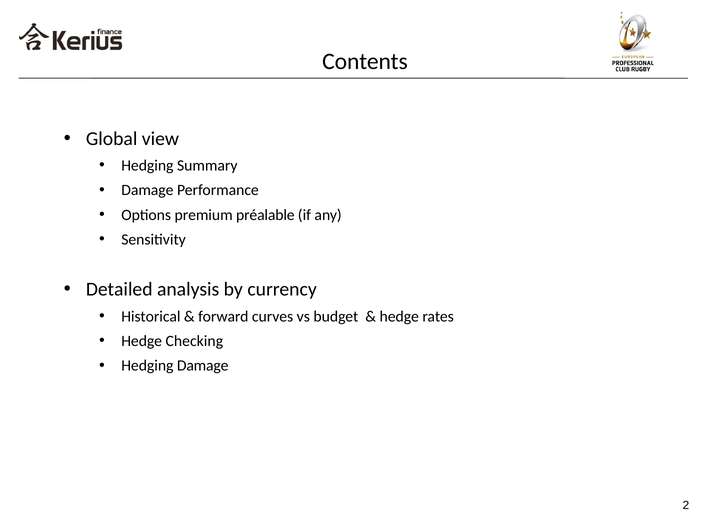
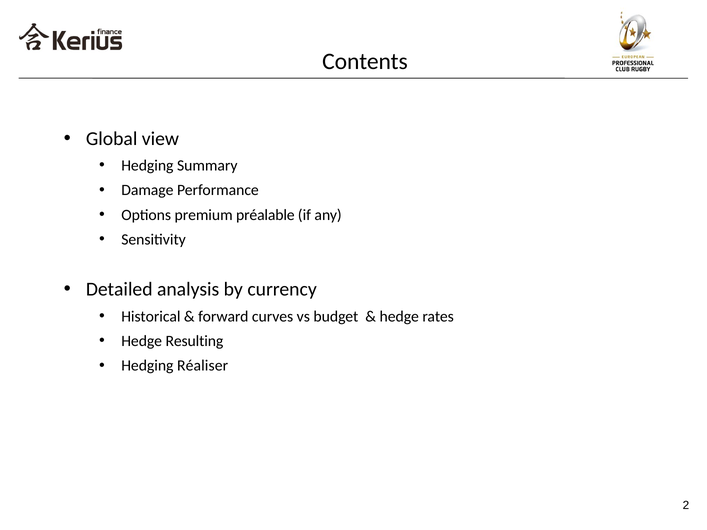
Checking: Checking -> Resulting
Hedging Damage: Damage -> Réaliser
